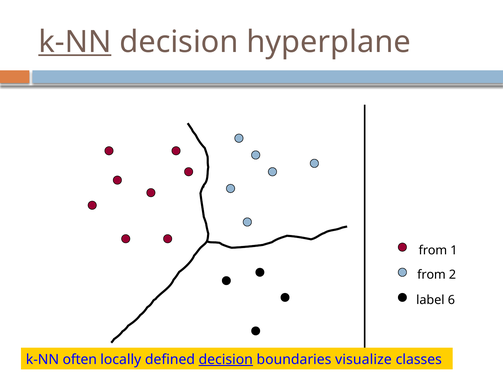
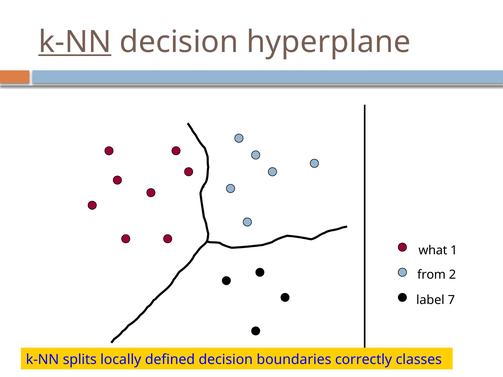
from at (433, 251): from -> what
6: 6 -> 7
often: often -> splits
decision at (226, 360) underline: present -> none
visualize: visualize -> correctly
